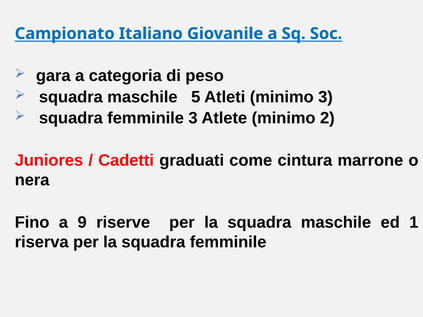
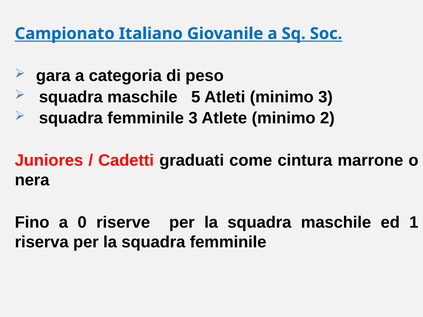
9: 9 -> 0
